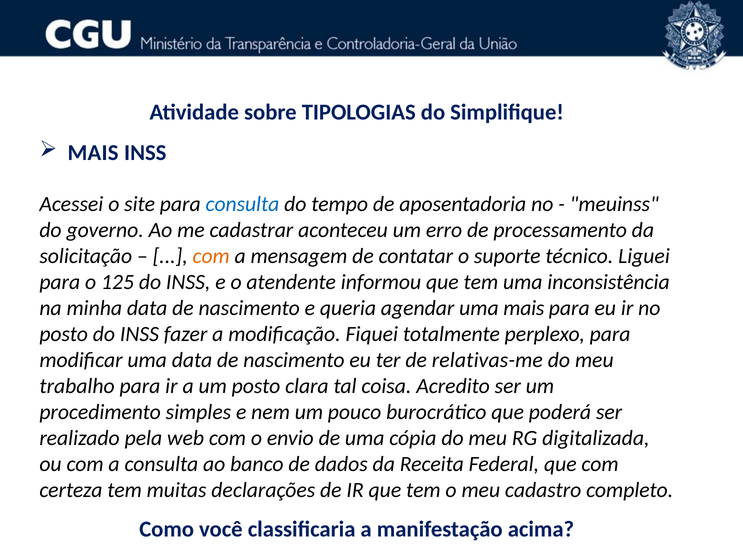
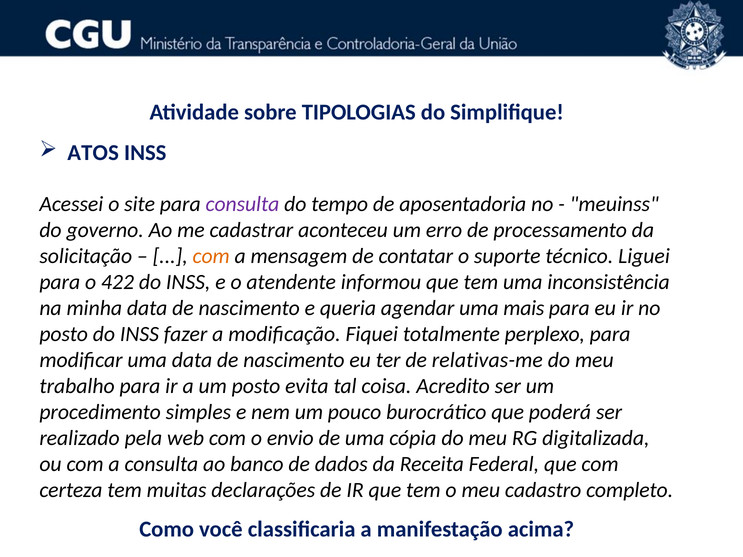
MAIS at (93, 153): MAIS -> ATOS
consulta at (242, 204) colour: blue -> purple
125: 125 -> 422
clara: clara -> evita
